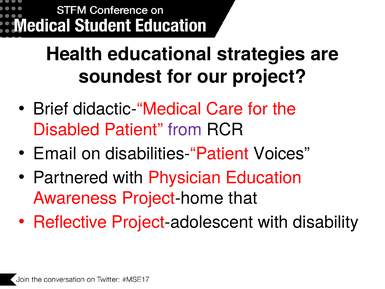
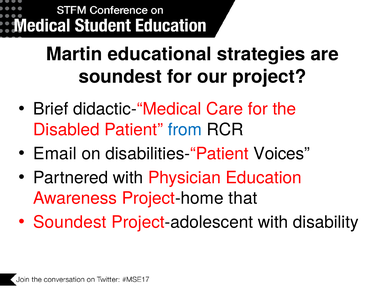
Health: Health -> Martin
from colour: purple -> blue
Reflective at (70, 222): Reflective -> Soundest
